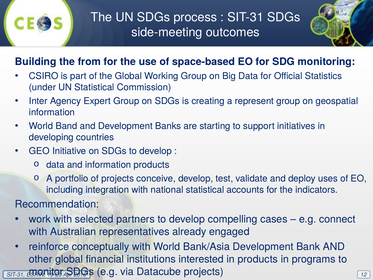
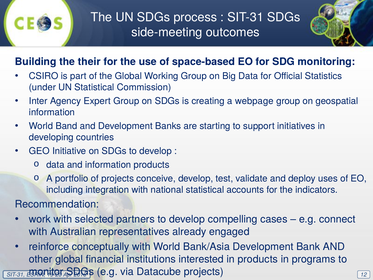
from: from -> their
represent: represent -> webpage
